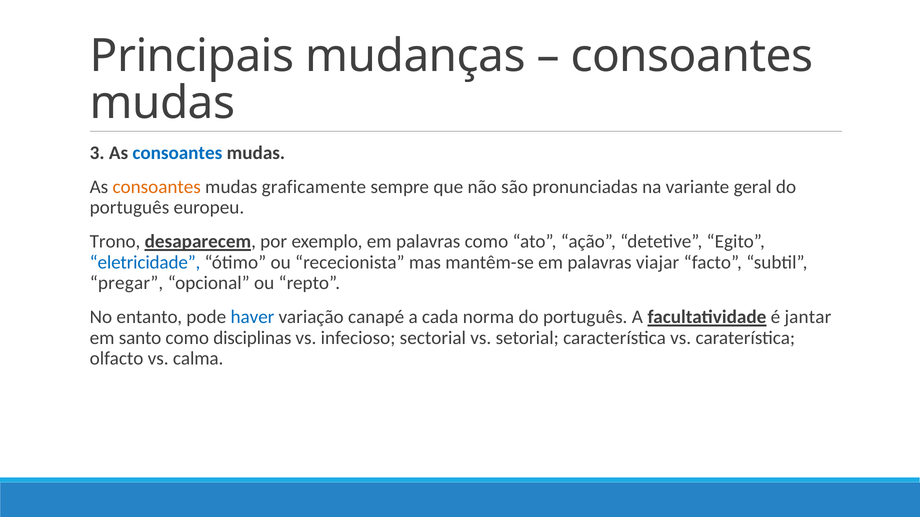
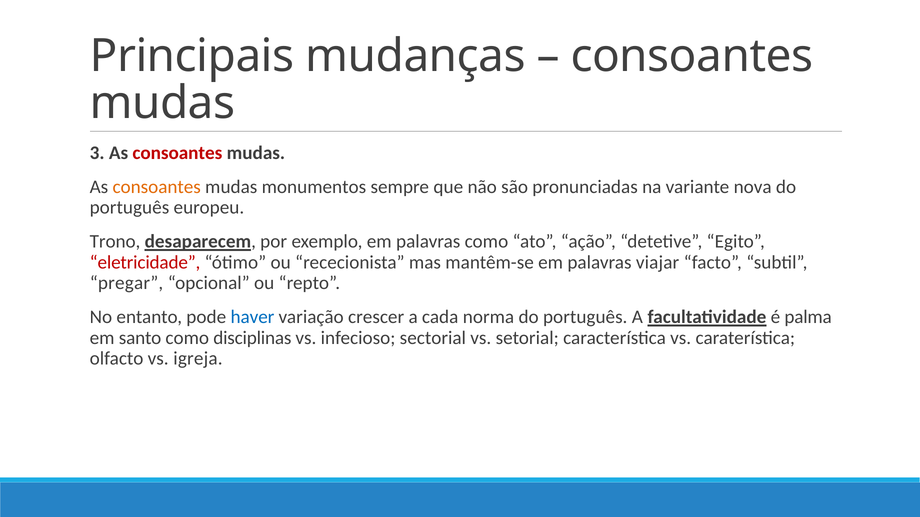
consoantes at (177, 153) colour: blue -> red
graficamente: graficamente -> monumentos
geral: geral -> nova
eletricidade colour: blue -> red
canapé: canapé -> crescer
jantar: jantar -> palma
calma: calma -> igreja
